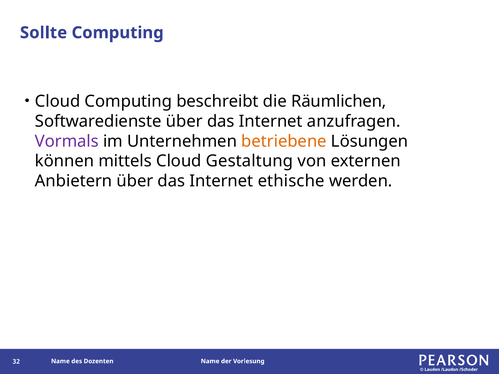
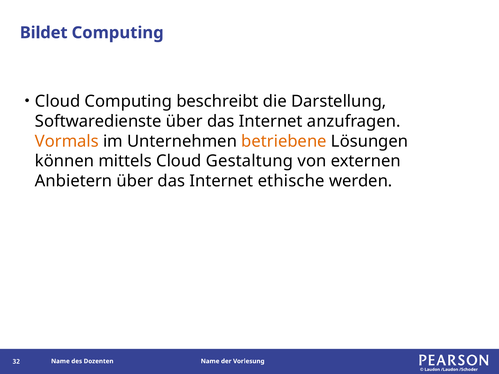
Sollte: Sollte -> Bildet
Räumlichen: Räumlichen -> Darstellung
Vormals colour: purple -> orange
